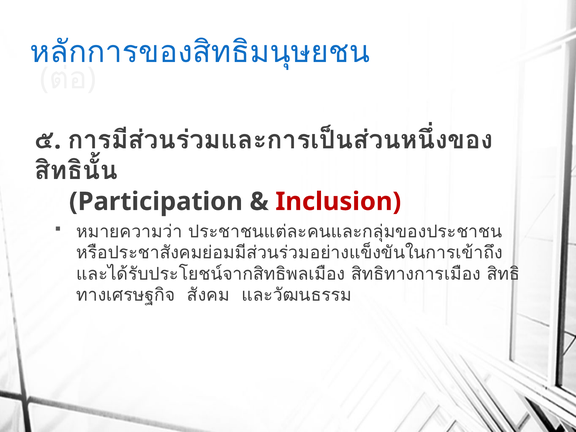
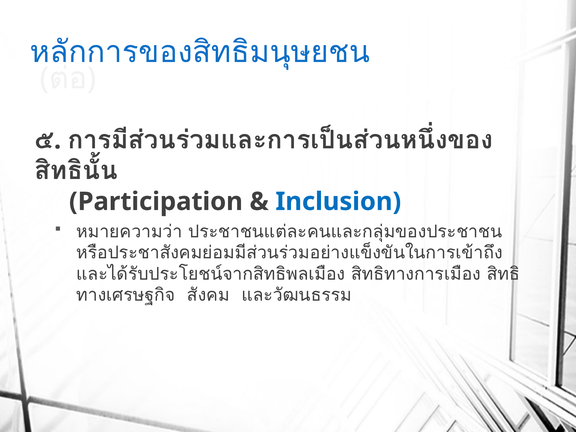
Inclusion colour: red -> blue
